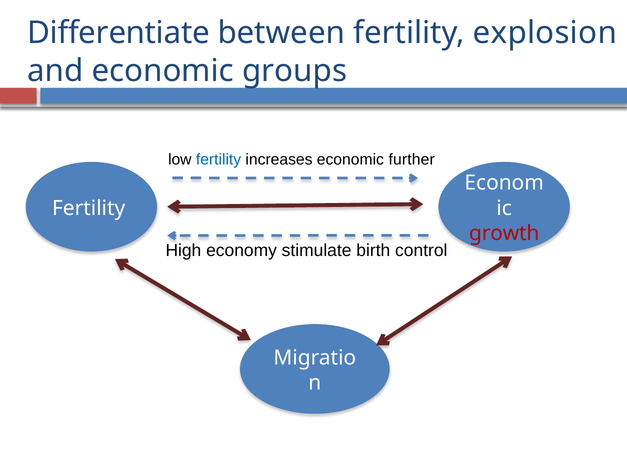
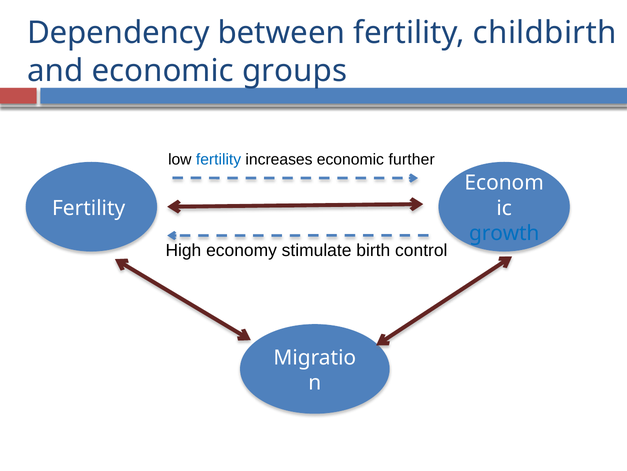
Differentiate: Differentiate -> Dependency
explosion: explosion -> childbirth
growth colour: red -> blue
